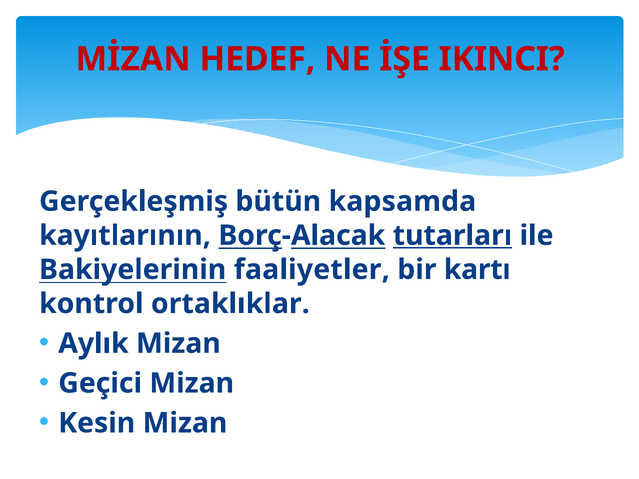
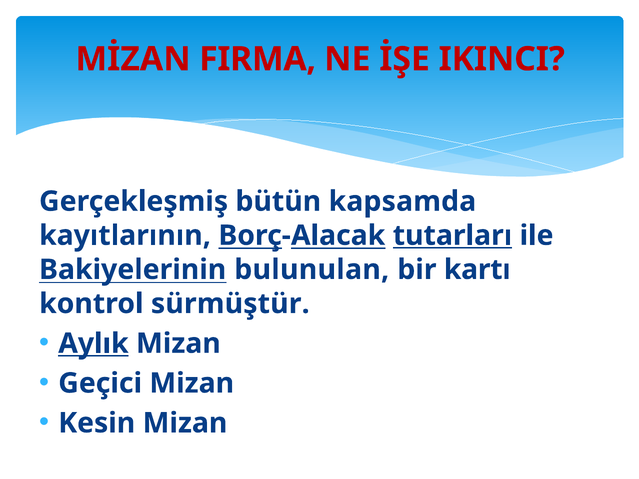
HEDEF: HEDEF -> FIRMA
faaliyetler: faaliyetler -> bulunulan
ortaklıklar: ortaklıklar -> sürmüştür
Aylık underline: none -> present
